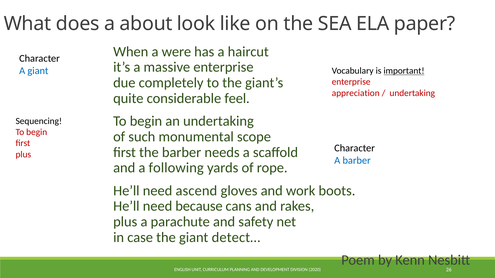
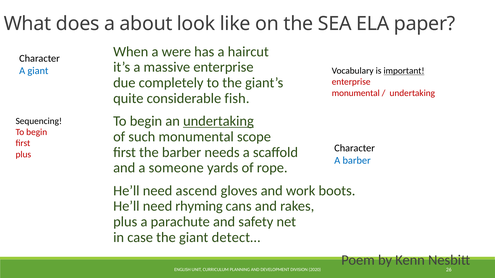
appreciation at (356, 93): appreciation -> monumental
feel: feel -> fish
undertaking at (218, 121) underline: none -> present
following: following -> someone
because: because -> rhyming
